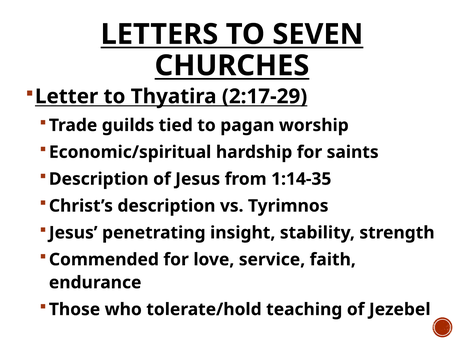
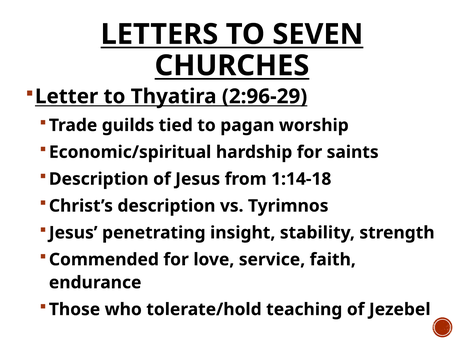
2:17-29: 2:17-29 -> 2:96-29
1:14-35: 1:14-35 -> 1:14-18
